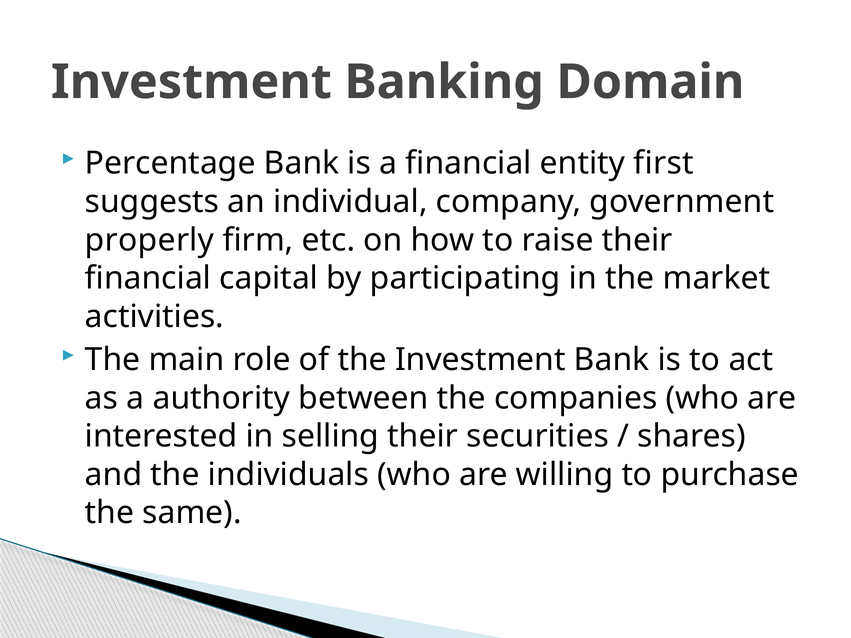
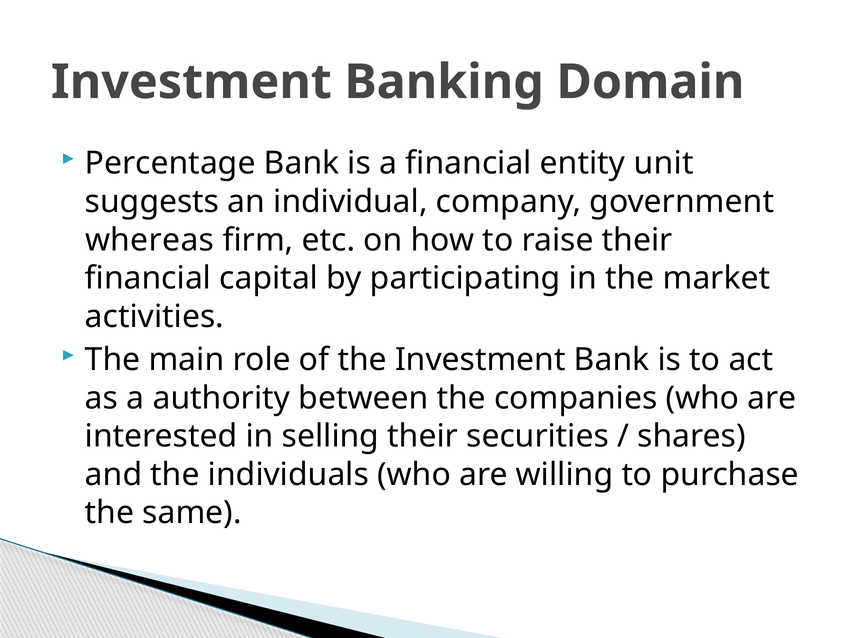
first: first -> unit
properly: properly -> whereas
